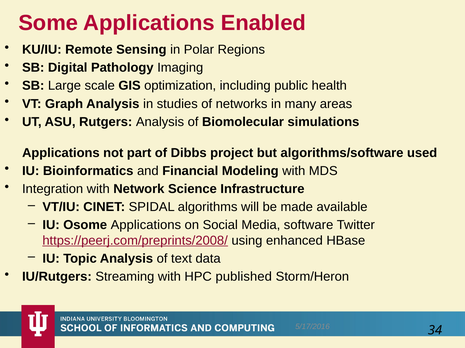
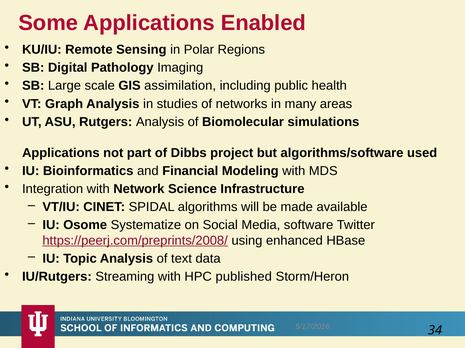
optimization: optimization -> assimilation
Osome Applications: Applications -> Systematize
